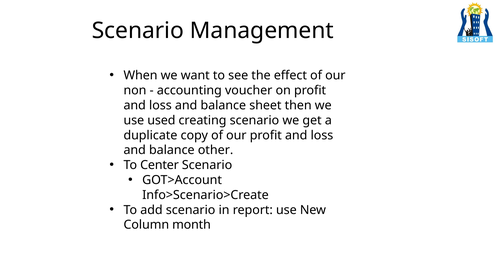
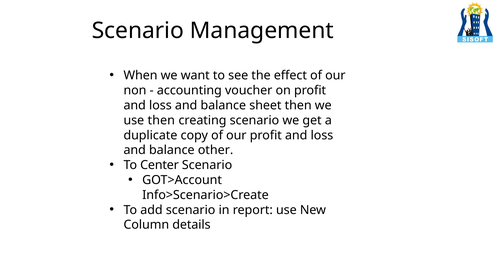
use used: used -> then
month: month -> details
